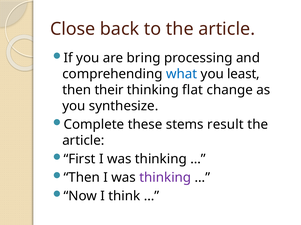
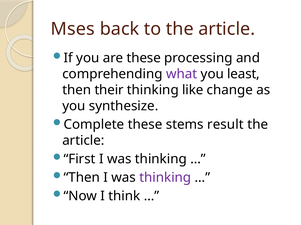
Close: Close -> Mses
are bring: bring -> these
what colour: blue -> purple
flat: flat -> like
